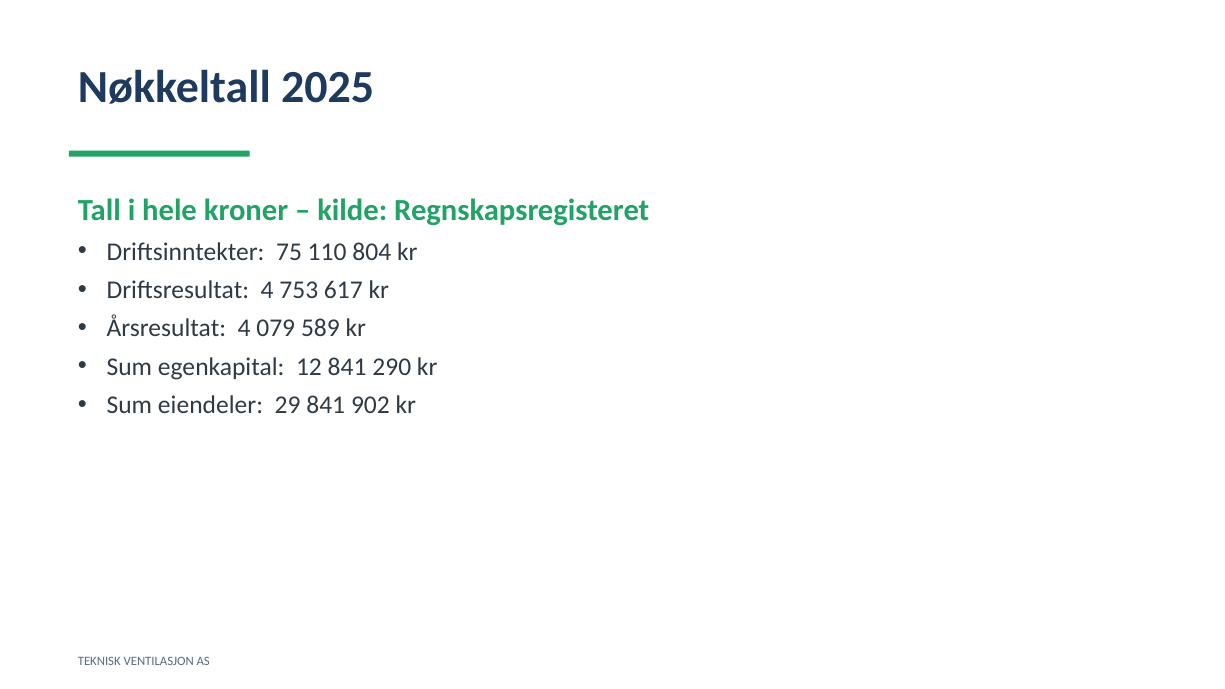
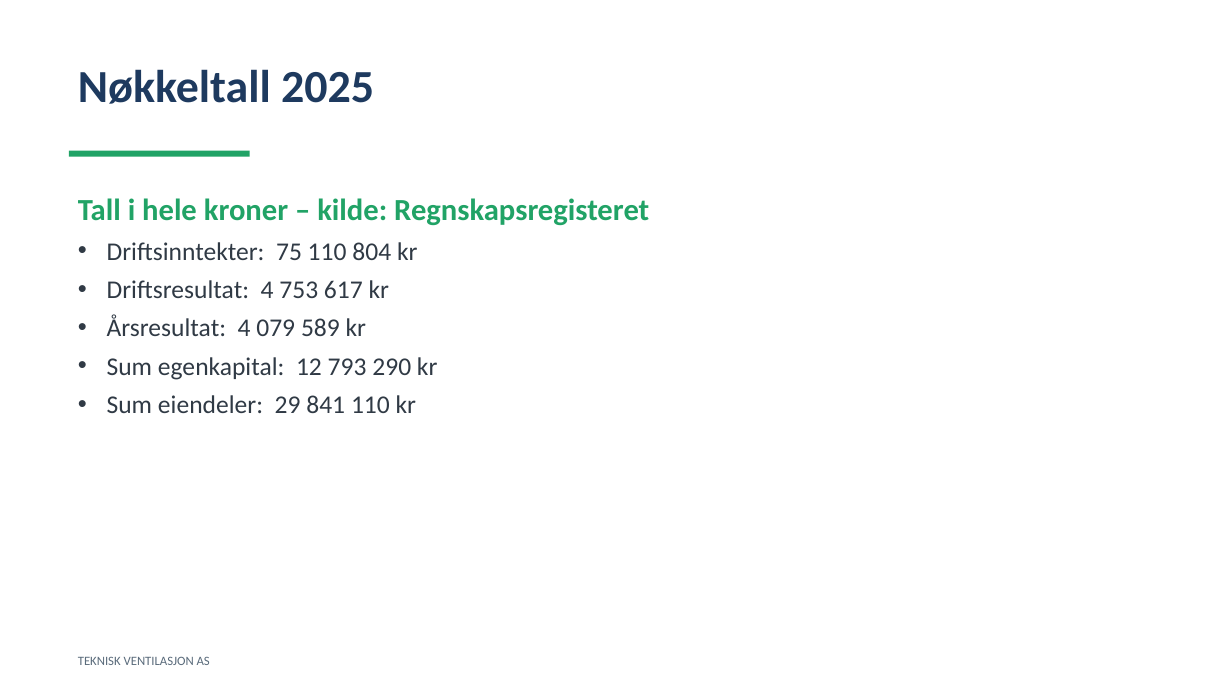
12 841: 841 -> 793
841 902: 902 -> 110
